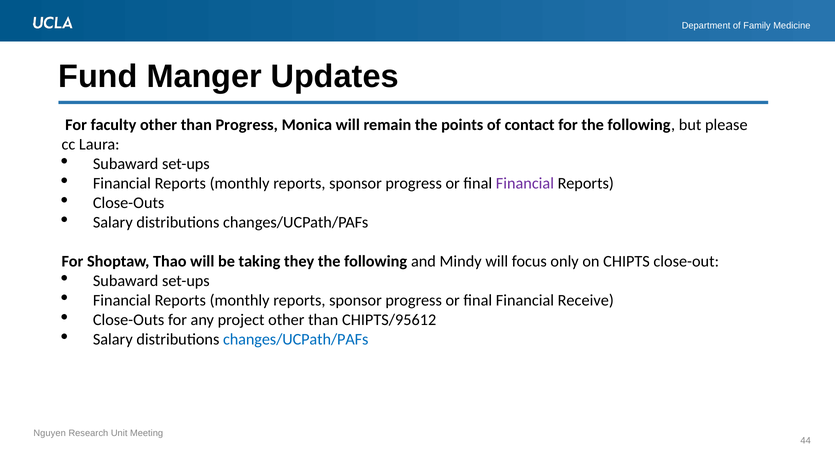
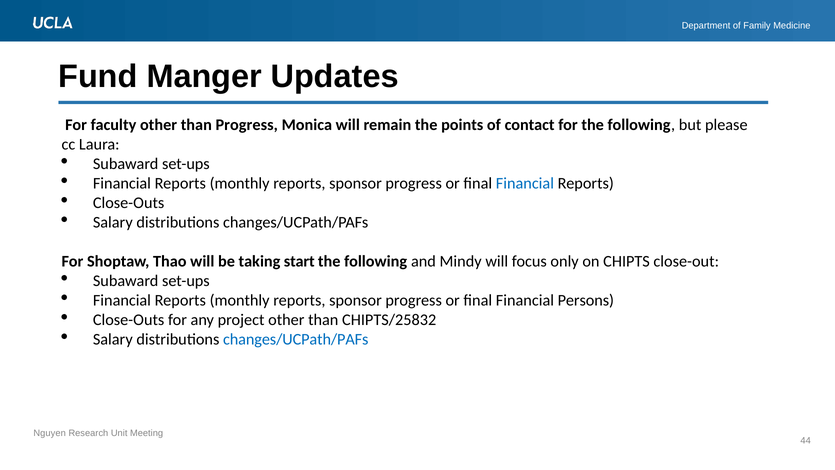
Financial at (525, 183) colour: purple -> blue
they: they -> start
Receive: Receive -> Persons
CHIPTS/95612: CHIPTS/95612 -> CHIPTS/25832
